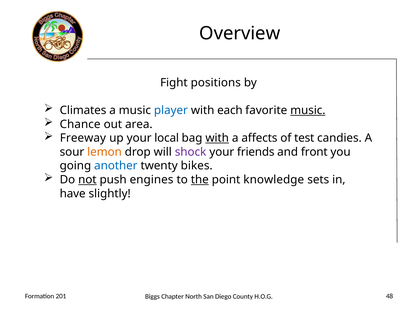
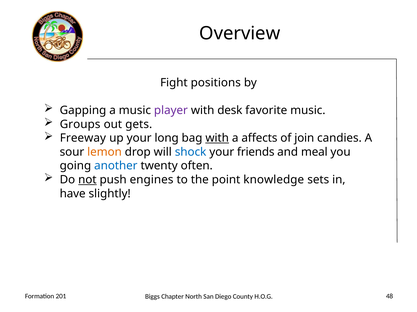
Climates: Climates -> Gapping
player colour: blue -> purple
each: each -> desk
music at (308, 111) underline: present -> none
Chance: Chance -> Groups
area: area -> gets
local: local -> long
test: test -> join
shock colour: purple -> blue
front: front -> meal
bikes: bikes -> often
the underline: present -> none
